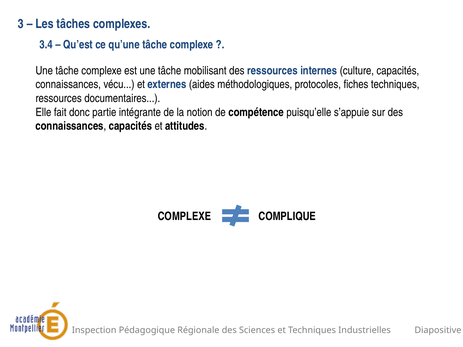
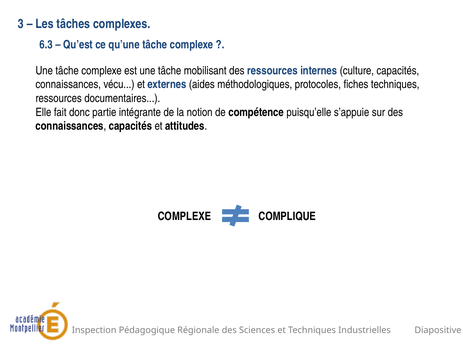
3.4: 3.4 -> 6.3
